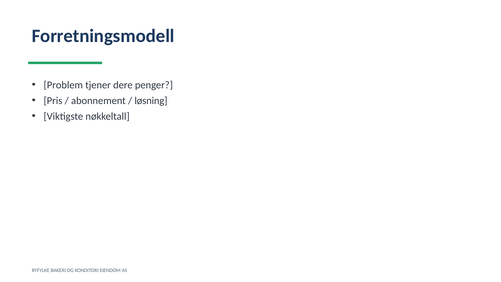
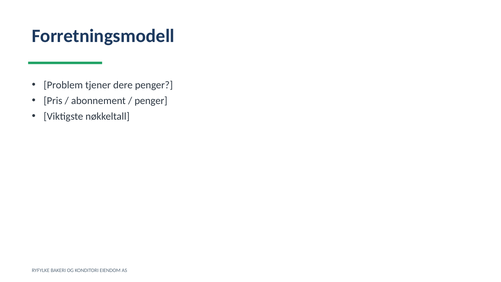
løsning at (151, 101): løsning -> penger
